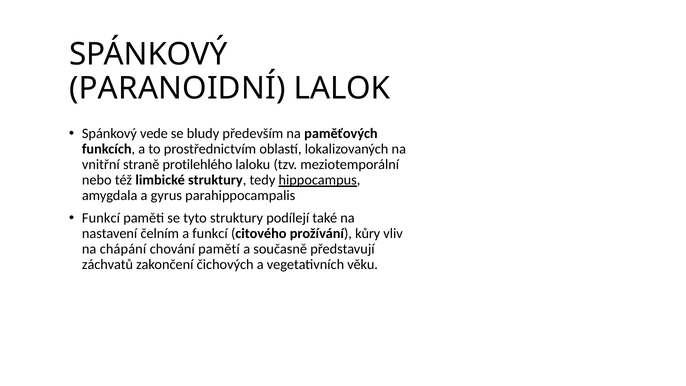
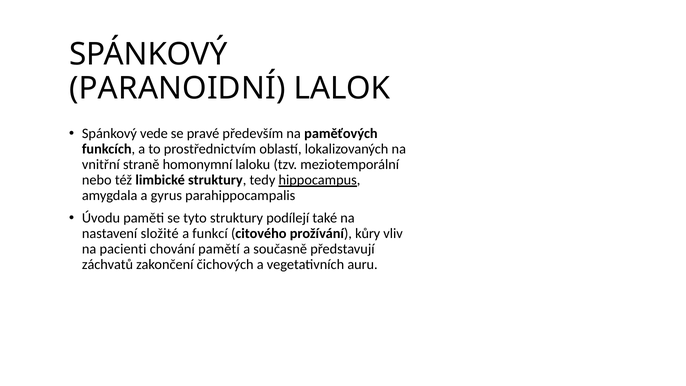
bludy: bludy -> pravé
protilehlého: protilehlého -> homonymní
Funkcí at (101, 218): Funkcí -> Úvodu
čelním: čelním -> složité
chápání: chápání -> pacienti
věku: věku -> auru
